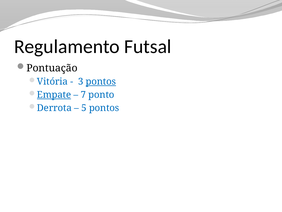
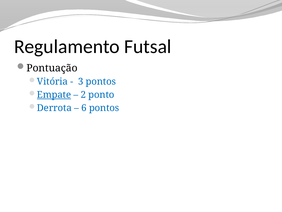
pontos at (101, 81) underline: present -> none
7: 7 -> 2
5: 5 -> 6
